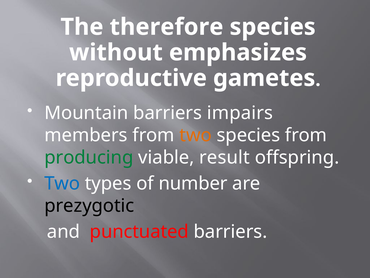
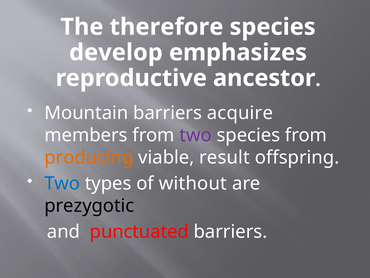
without: without -> develop
gametes: gametes -> ancestor
impairs: impairs -> acquire
two at (196, 135) colour: orange -> purple
producing colour: green -> orange
number: number -> without
